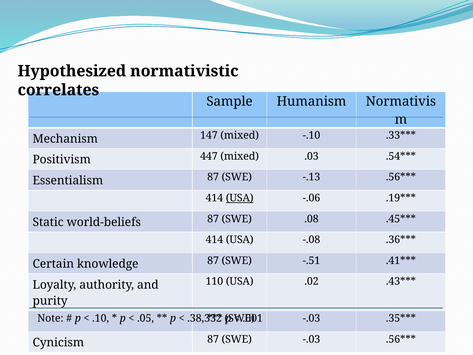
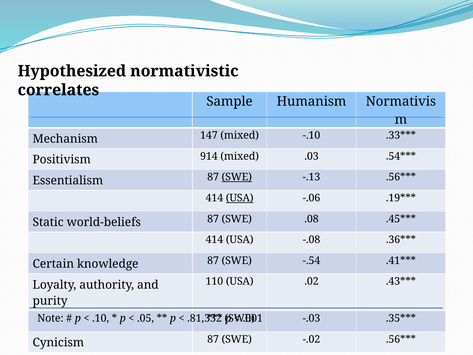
447: 447 -> 914
SWE at (237, 177) underline: none -> present
-.51: -.51 -> -.54
.38: .38 -> .81
87 SWE -.03: -.03 -> -.02
